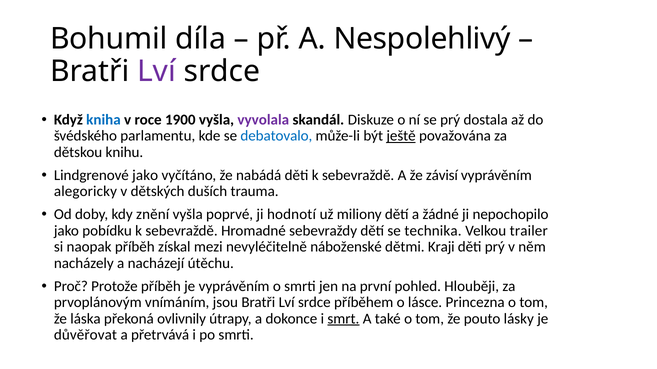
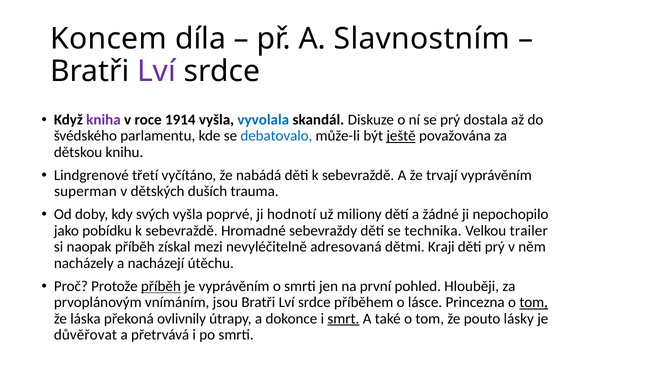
Bohumil: Bohumil -> Koncem
Nespolehlivý: Nespolehlivý -> Slavnostním
kniha colour: blue -> purple
1900: 1900 -> 1914
vyvolala colour: purple -> blue
Lindgrenové jako: jako -> třetí
závisí: závisí -> trvají
alegoricky: alegoricky -> superman
znění: znění -> svých
náboženské: náboženské -> adresovaná
příběh at (161, 287) underline: none -> present
tom at (534, 303) underline: none -> present
